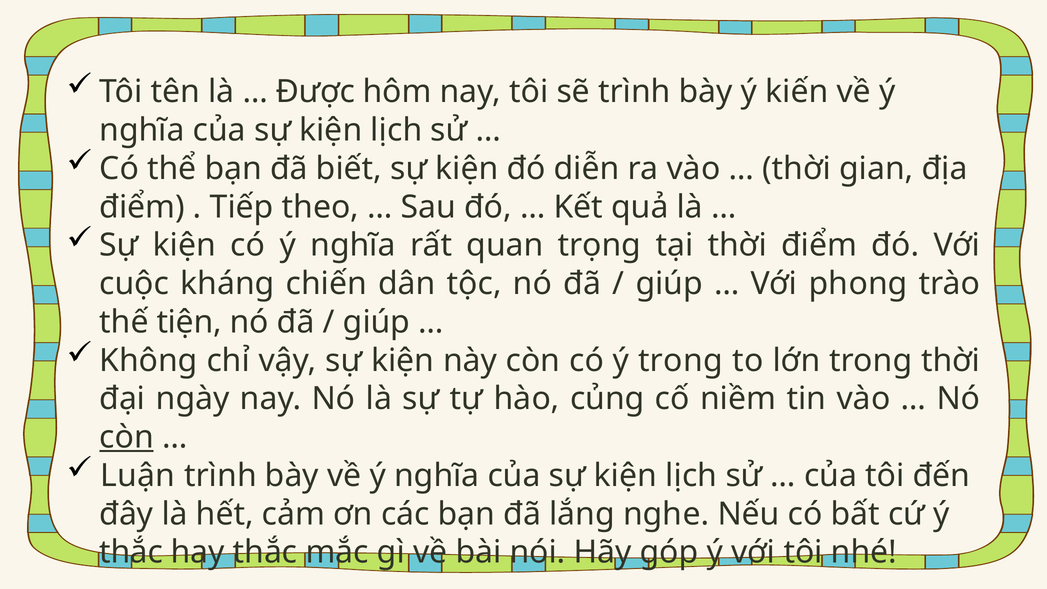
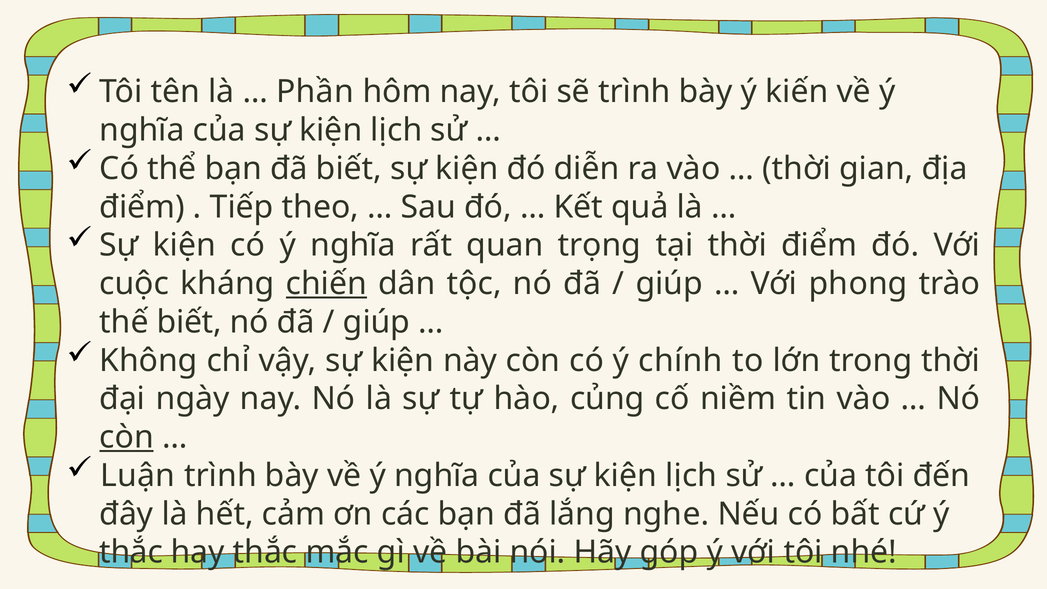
Được: Được -> Phần
chiến underline: none -> present
thế tiện: tiện -> biết
ý trọng: trọng -> chính
